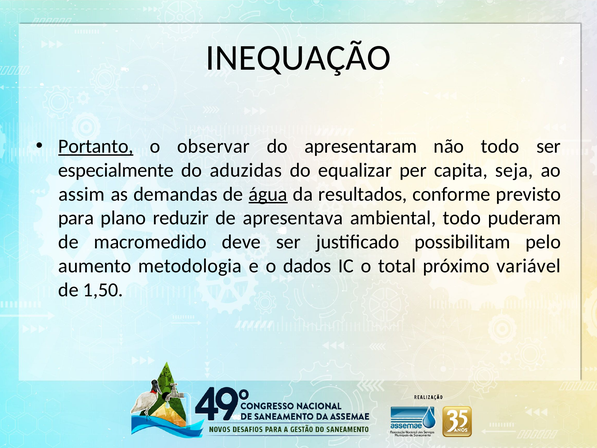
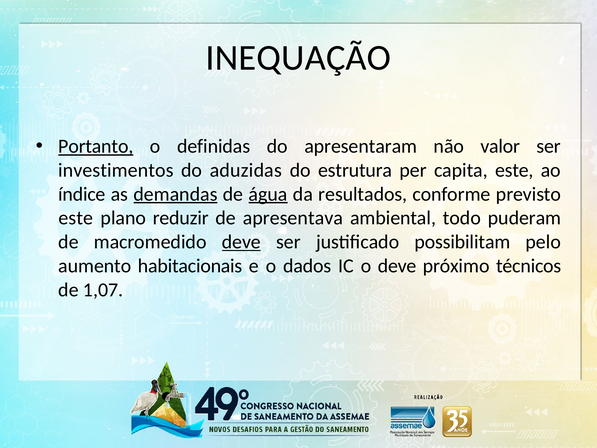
observar: observar -> definidas
não todo: todo -> valor
especialmente: especialmente -> investimentos
equalizar: equalizar -> estrutura
capita seja: seja -> este
assim: assim -> índice
demandas underline: none -> present
para at (76, 218): para -> este
deve at (241, 242) underline: none -> present
metodologia: metodologia -> habitacionais
o total: total -> deve
variável: variável -> técnicos
1,50: 1,50 -> 1,07
